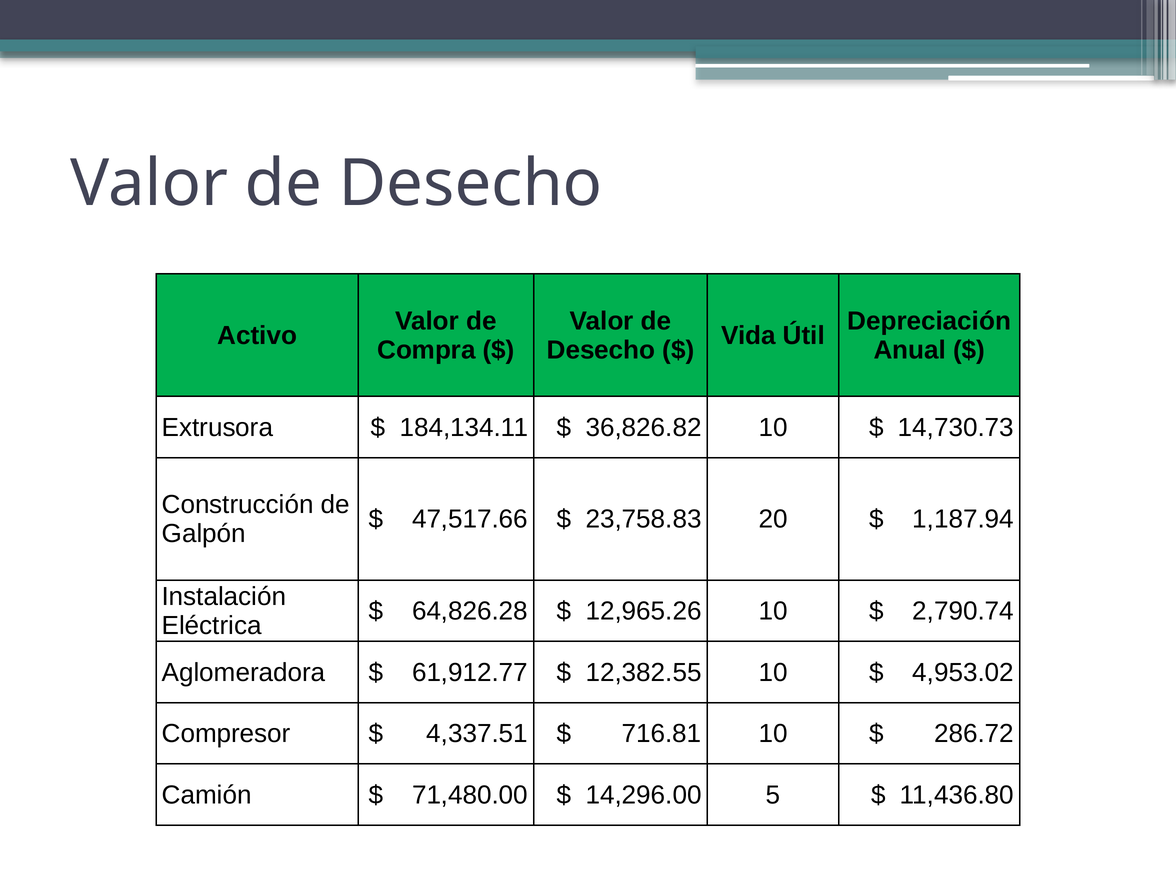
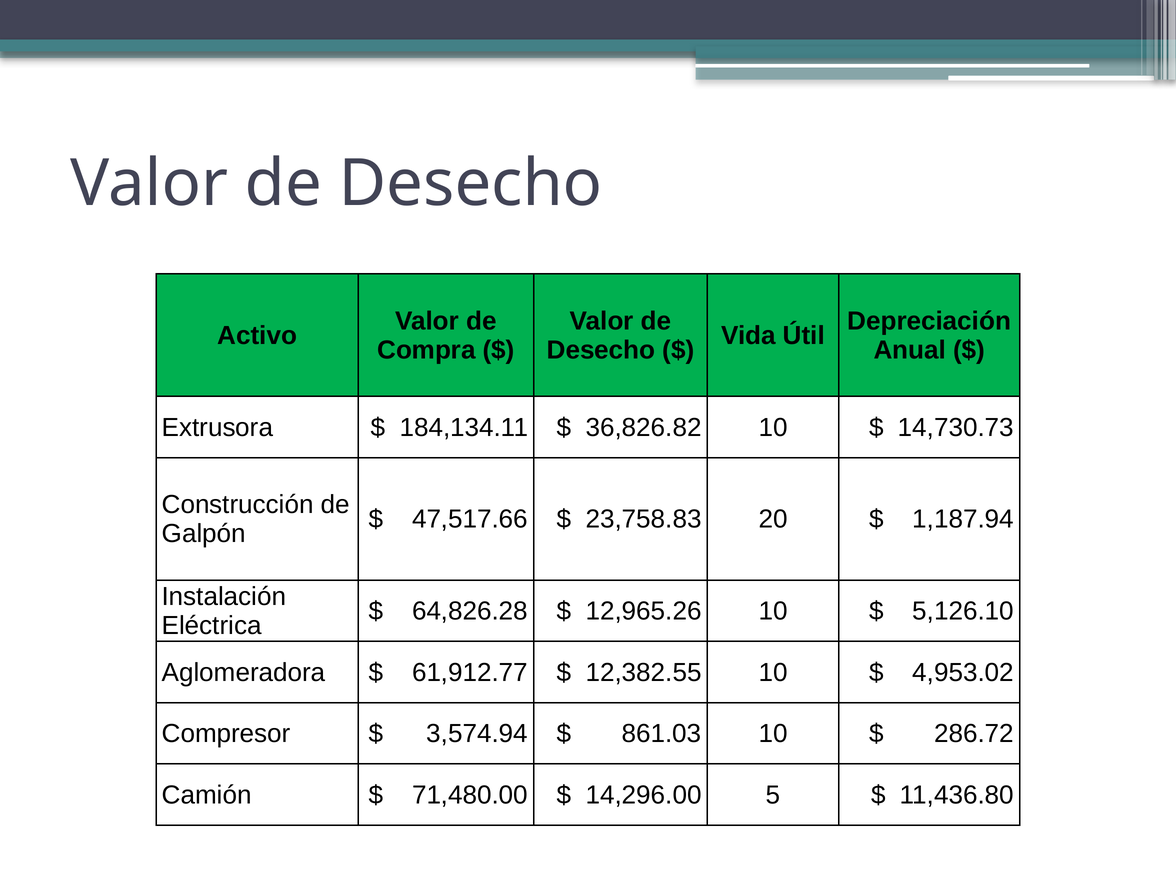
2,790.74: 2,790.74 -> 5,126.10
4,337.51: 4,337.51 -> 3,574.94
716.81: 716.81 -> 861.03
